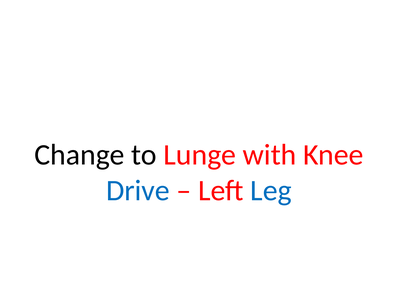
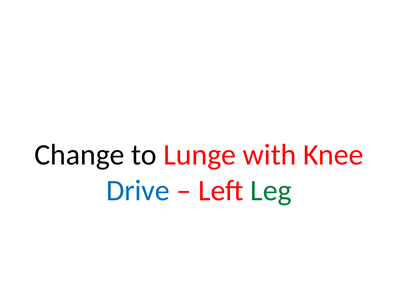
Leg colour: blue -> green
